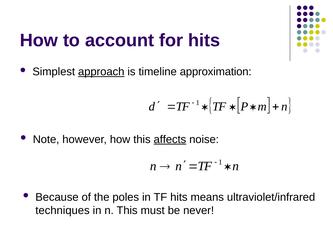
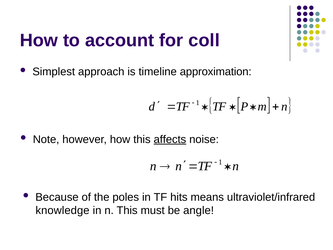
for hits: hits -> coll
approach underline: present -> none
techniques: techniques -> knowledge
never: never -> angle
